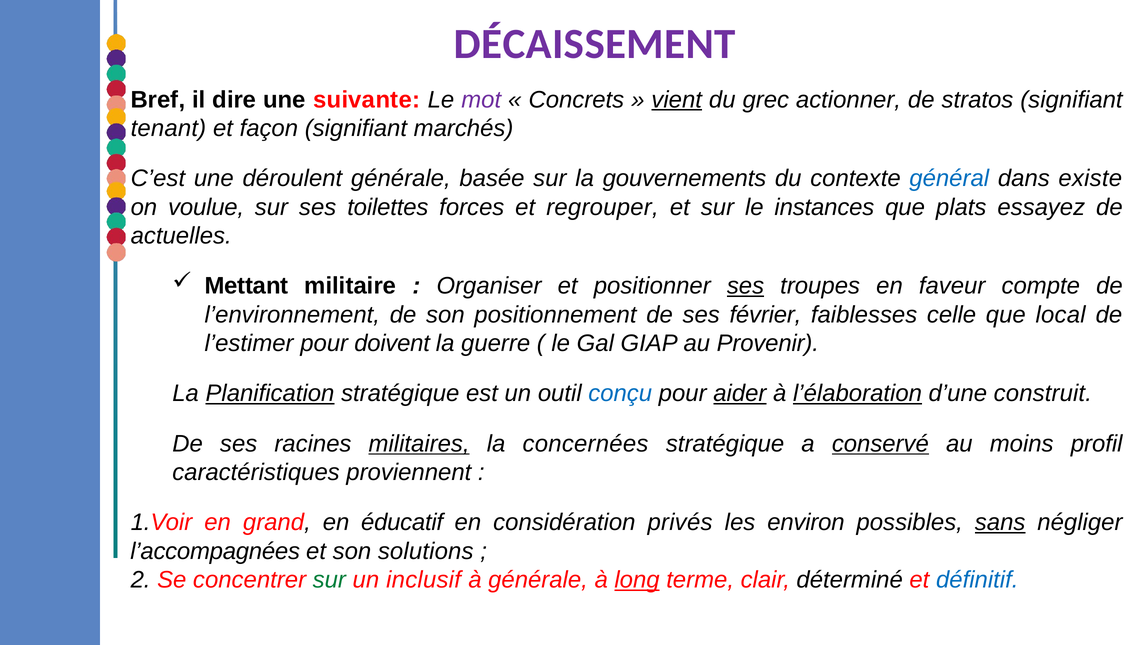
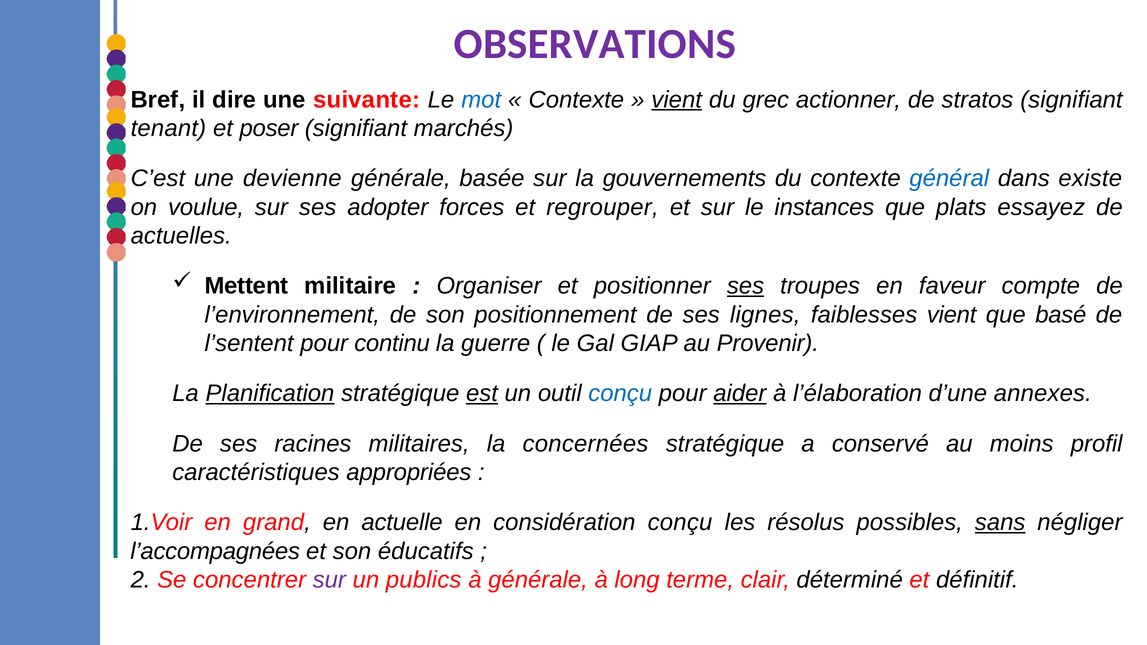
DÉCAISSEMENT: DÉCAISSEMENT -> OBSERVATIONS
mot colour: purple -> blue
Concrets at (576, 100): Concrets -> Contexte
façon: façon -> poser
déroulent: déroulent -> devienne
toilettes: toilettes -> adopter
Mettant: Mettant -> Mettent
février: février -> lignes
faiblesses celle: celle -> vient
local: local -> basé
l’estimer: l’estimer -> l’sentent
doivent: doivent -> continu
est underline: none -> present
l’élaboration underline: present -> none
construit: construit -> annexes
militaires underline: present -> none
conservé underline: present -> none
proviennent: proviennent -> appropriées
éducatif: éducatif -> actuelle
considération privés: privés -> conçu
environ: environ -> résolus
solutions: solutions -> éducatifs
sur at (329, 580) colour: green -> purple
inclusif: inclusif -> publics
long underline: present -> none
déﬁnitif colour: blue -> black
